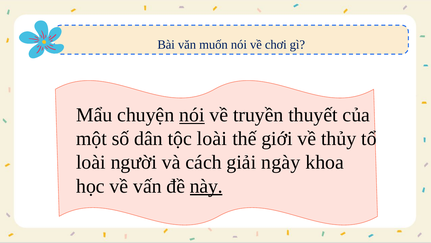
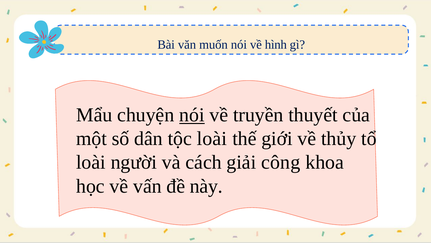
chơi: chơi -> hình
ngày: ngày -> công
này underline: present -> none
